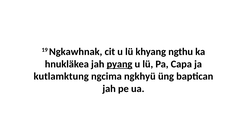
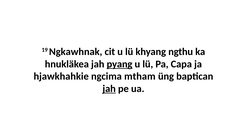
kutlamktung: kutlamktung -> hjawkhahkie
ngkhyü: ngkhyü -> mtham
jah at (109, 89) underline: none -> present
